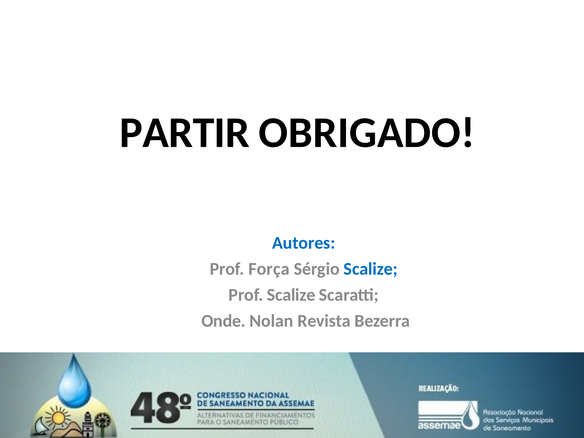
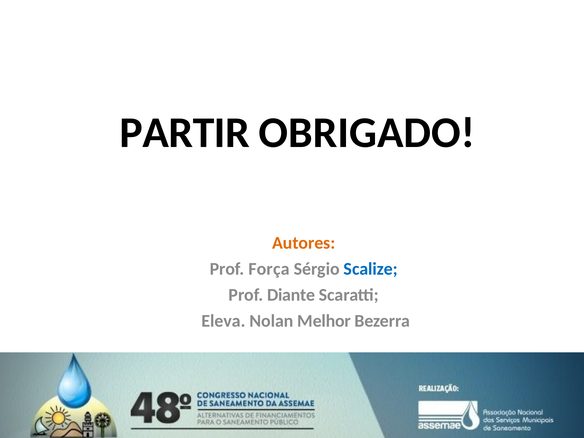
Autores colour: blue -> orange
Prof Scalize: Scalize -> Diante
Onde: Onde -> Eleva
Revista: Revista -> Melhor
